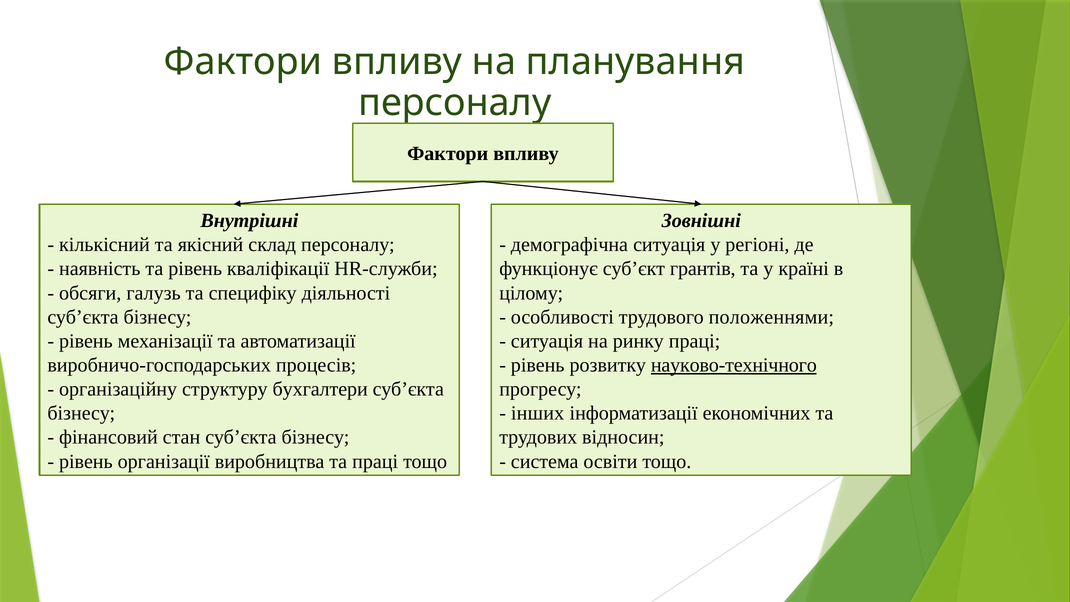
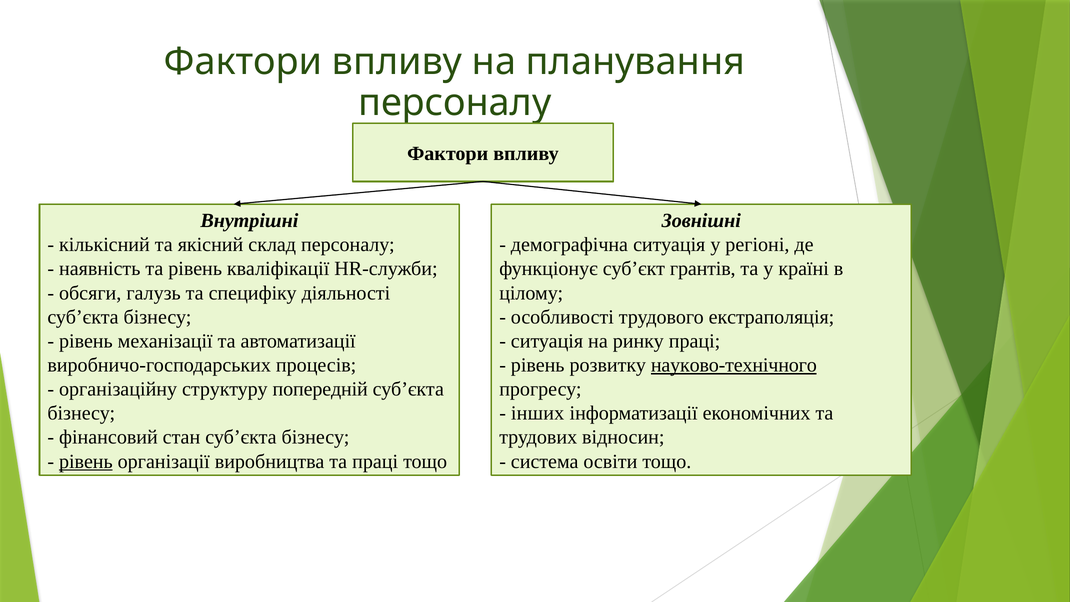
положеннями: положеннями -> екстраполяція
бухгалтери: бухгалтери -> попередній
рівень at (86, 461) underline: none -> present
